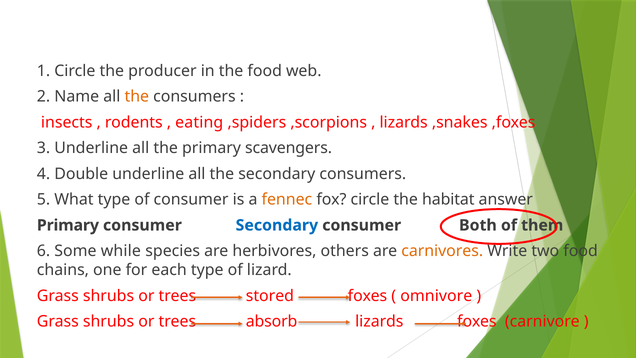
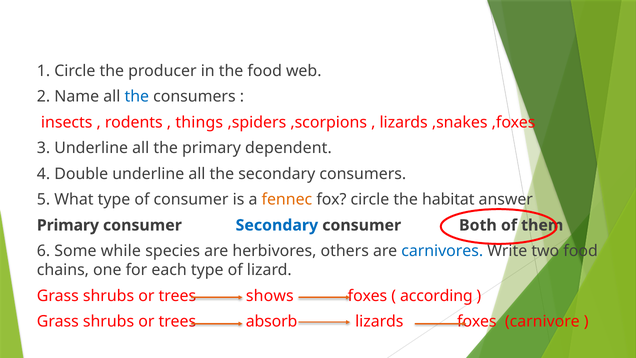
the at (137, 97) colour: orange -> blue
eating: eating -> things
scavengers: scavengers -> dependent
carnivores colour: orange -> blue
stored: stored -> shows
omnivore: omnivore -> according
